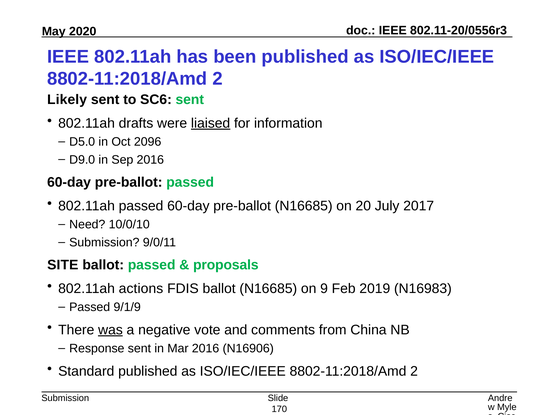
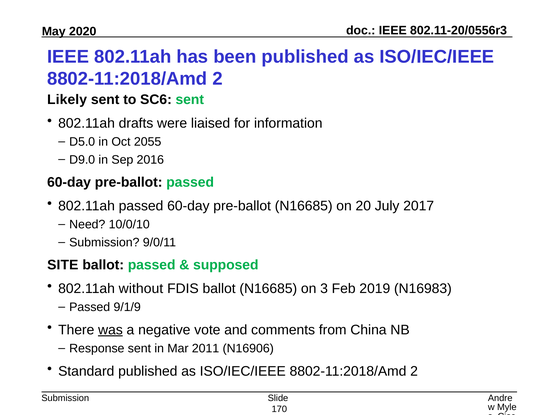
liaised underline: present -> none
2096: 2096 -> 2055
proposals: proposals -> supposed
actions: actions -> without
9: 9 -> 3
Mar 2016: 2016 -> 2011
